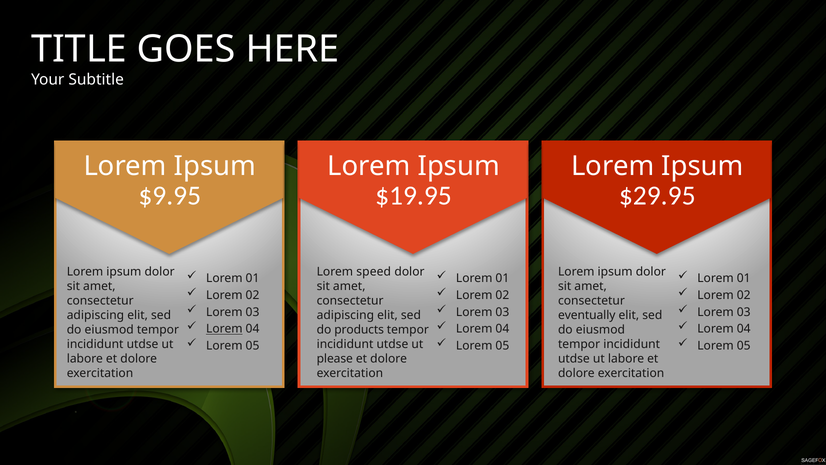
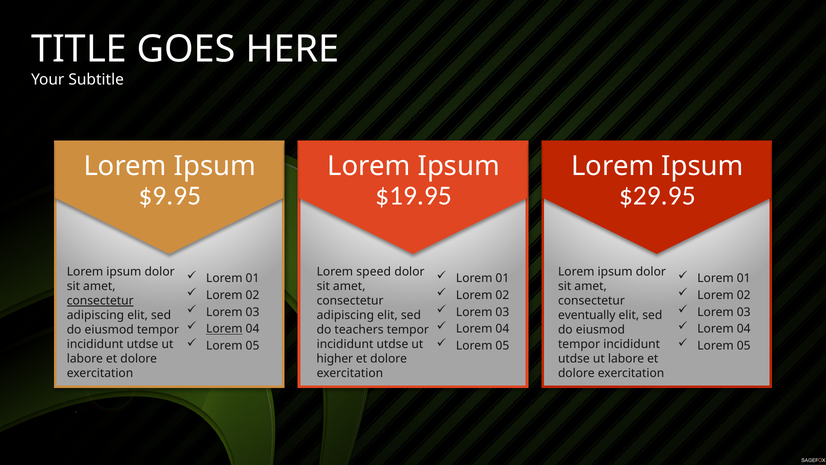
consectetur at (100, 301) underline: none -> present
products: products -> teachers
please: please -> higher
